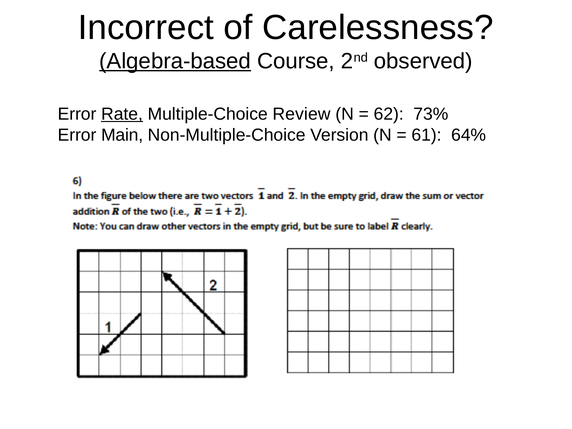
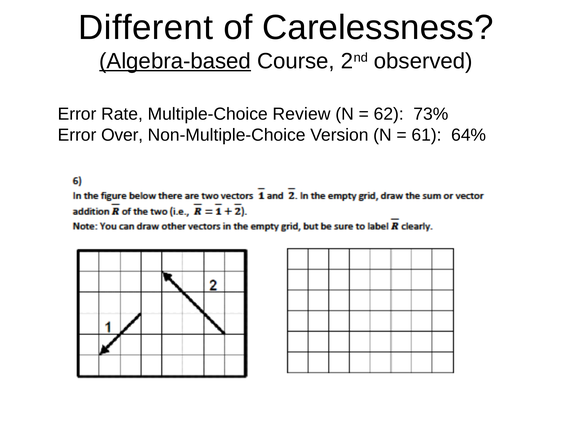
Incorrect: Incorrect -> Different
Rate underline: present -> none
Main: Main -> Over
